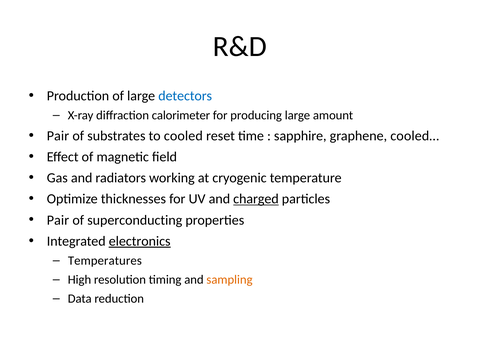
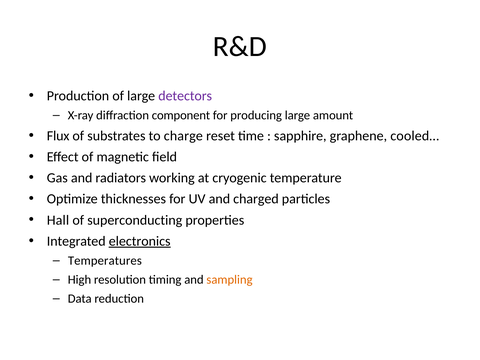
detectors colour: blue -> purple
calorimeter: calorimeter -> component
Pair at (58, 136): Pair -> Flux
cooled: cooled -> charge
charged underline: present -> none
Pair at (58, 220): Pair -> Hall
